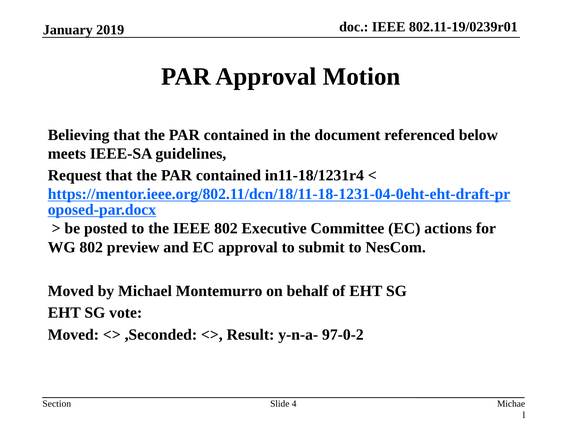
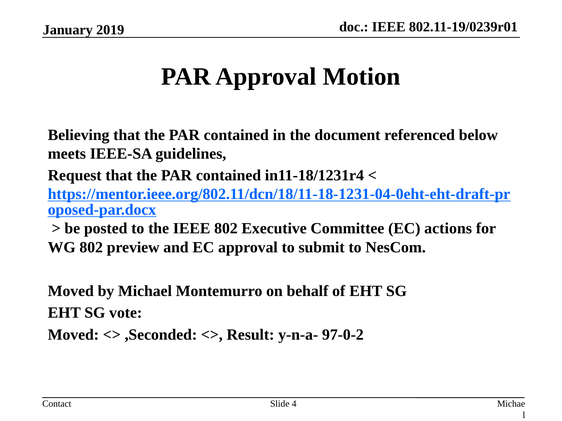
Section: Section -> Contact
